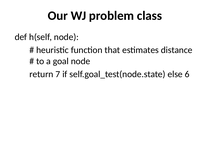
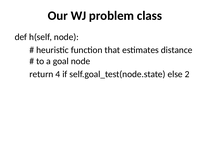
7: 7 -> 4
6: 6 -> 2
